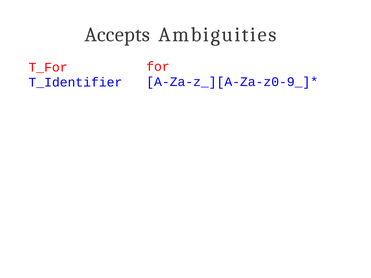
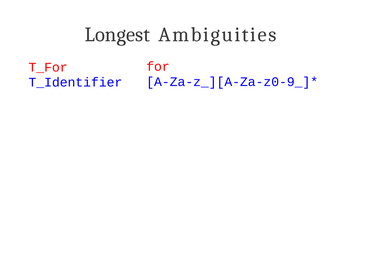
Accepts: Accepts -> Longest
